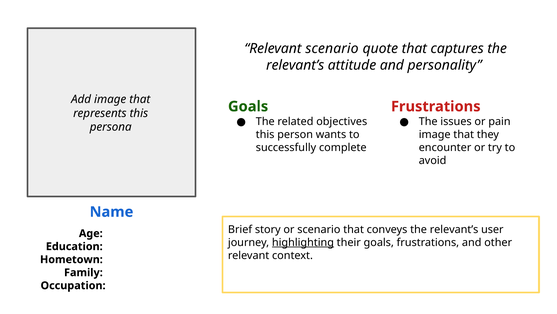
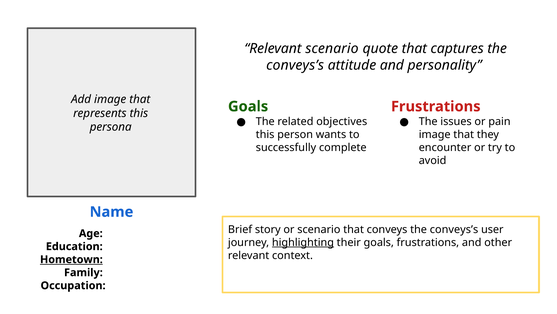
relevant’s at (295, 65): relevant’s -> conveys’s
conveys the relevant’s: relevant’s -> conveys’s
Hometown underline: none -> present
